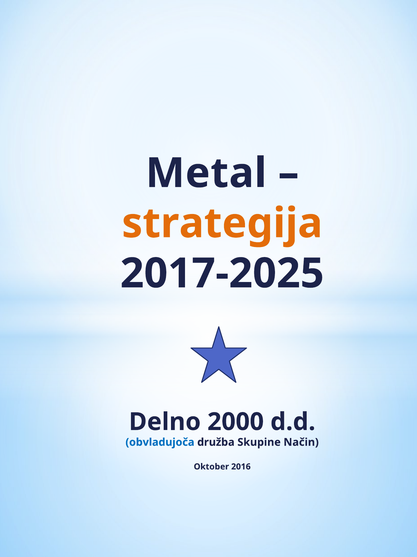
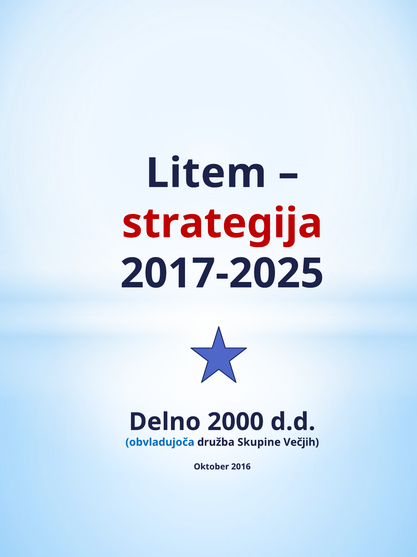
Metal: Metal -> Litem
strategija colour: orange -> red
Način: Način -> Večjih
